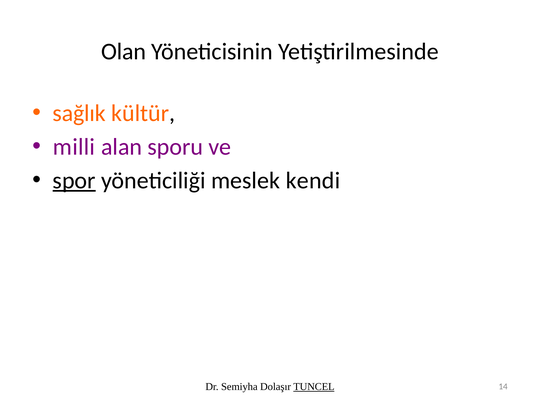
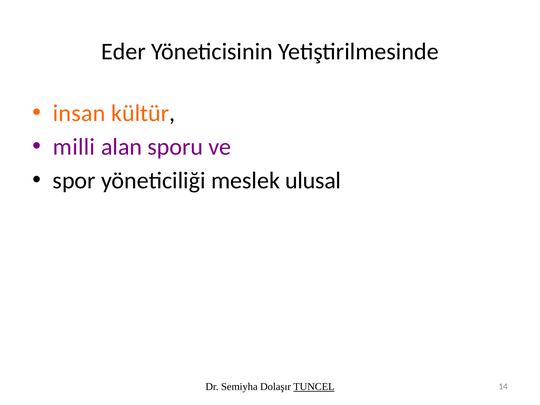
Olan: Olan -> Eder
sağlık: sağlık -> insan
spor underline: present -> none
kendi: kendi -> ulusal
